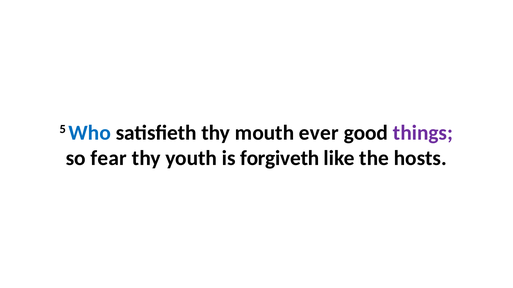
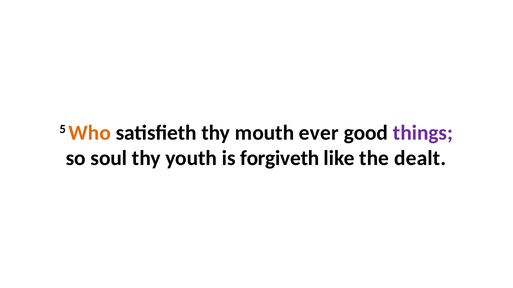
Who colour: blue -> orange
fear: fear -> soul
hosts: hosts -> dealt
